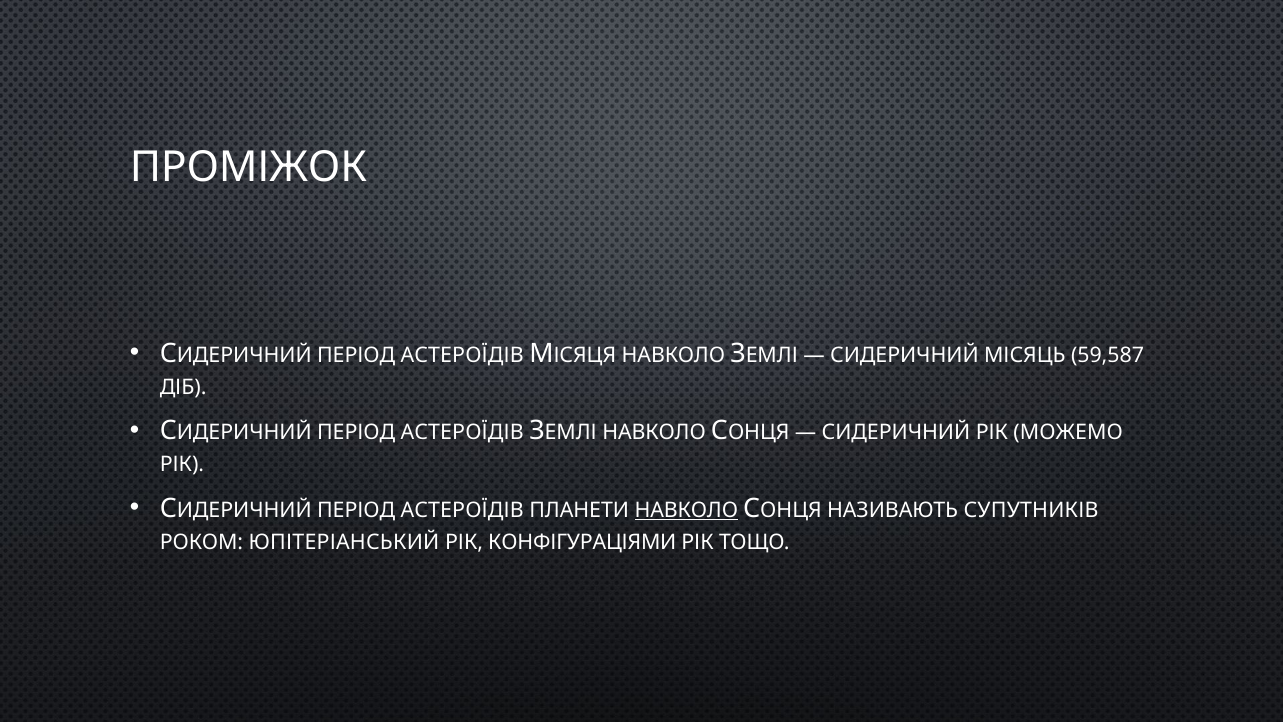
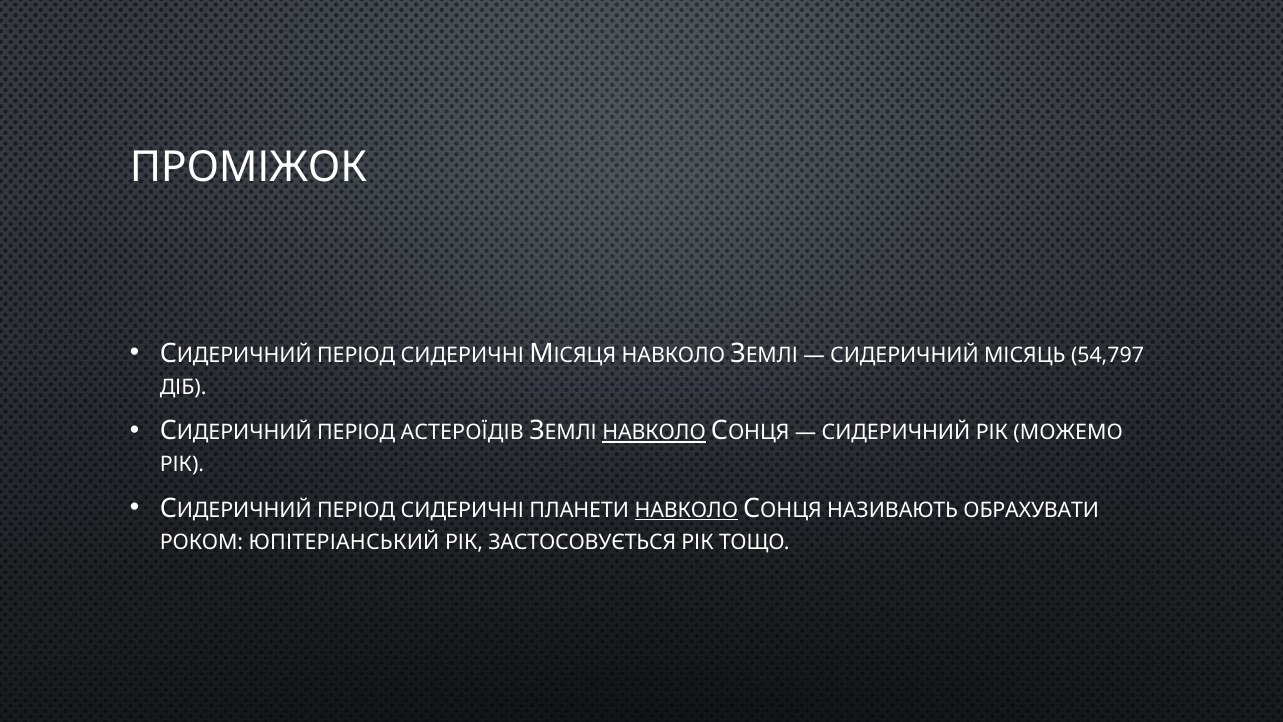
АСТЕРОЇДІВ at (462, 355): АСТЕРОЇДІВ -> СИДЕРИЧНІ
59,587: 59,587 -> 54,797
НАВКОЛО at (654, 433) underline: none -> present
АСТЕРОЇДІВ at (462, 510): АСТЕРОЇДІВ -> СИДЕРИЧНІ
СУПУТНИКІВ: СУПУТНИКІВ -> ОБРАХУВАТИ
КОНФІГУРАЦІЯМИ: КОНФІГУРАЦІЯМИ -> ЗАСТОСОВУЄТЬСЯ
